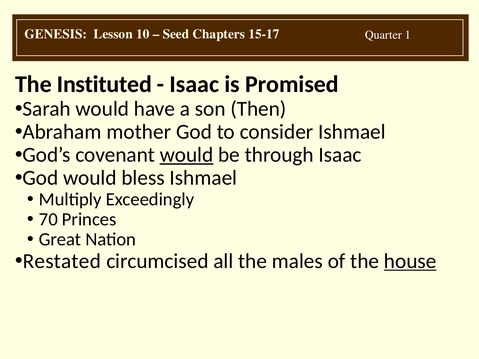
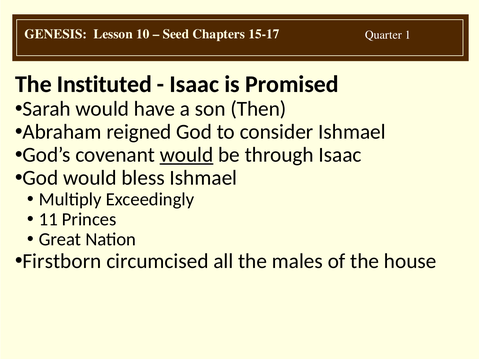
mother: mother -> reigned
70: 70 -> 11
Restated: Restated -> Firstborn
house underline: present -> none
